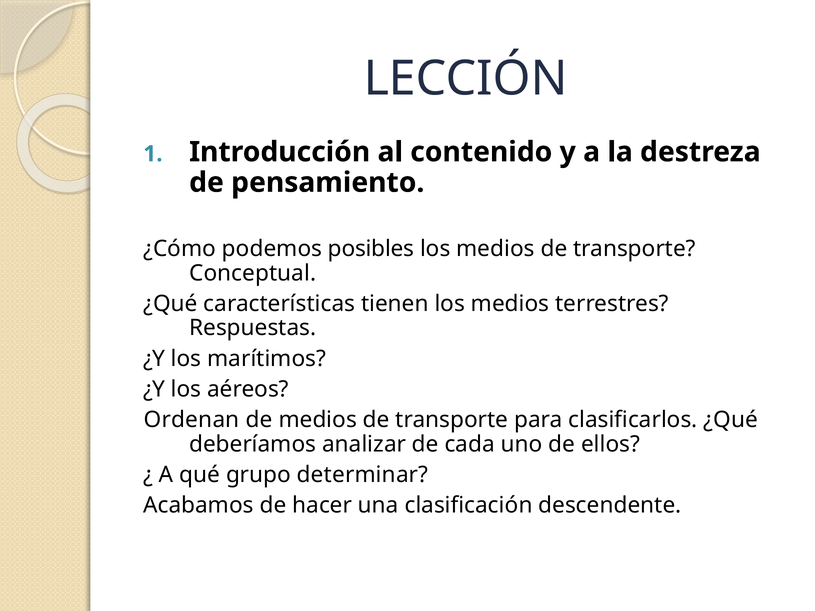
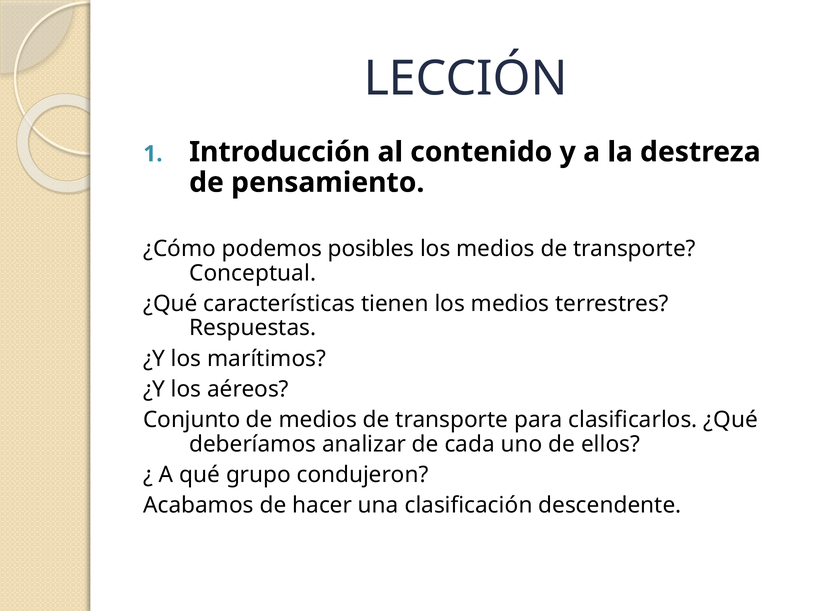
Ordenan: Ordenan -> Conjunto
determinar: determinar -> condujeron
